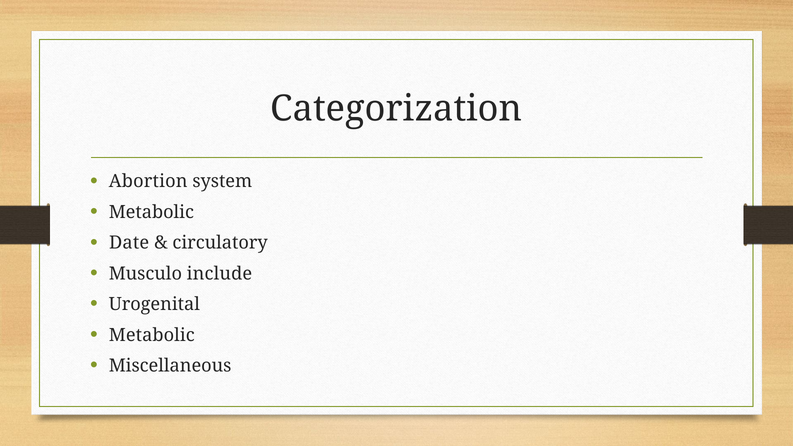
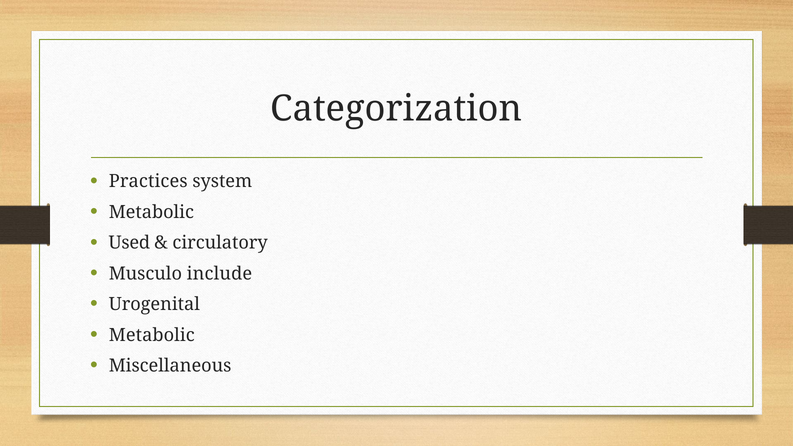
Abortion: Abortion -> Practices
Date: Date -> Used
